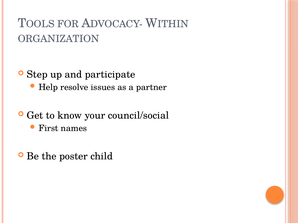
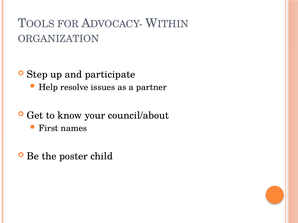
council/social: council/social -> council/about
